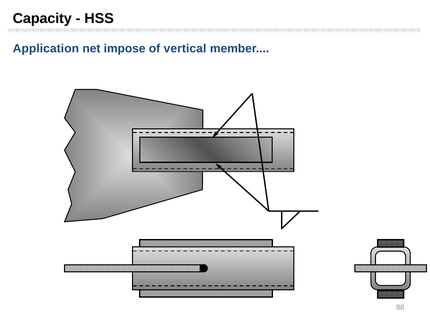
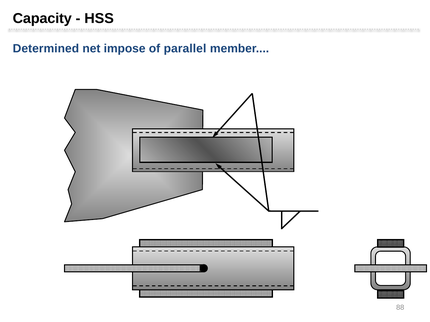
Application: Application -> Determined
vertical: vertical -> parallel
